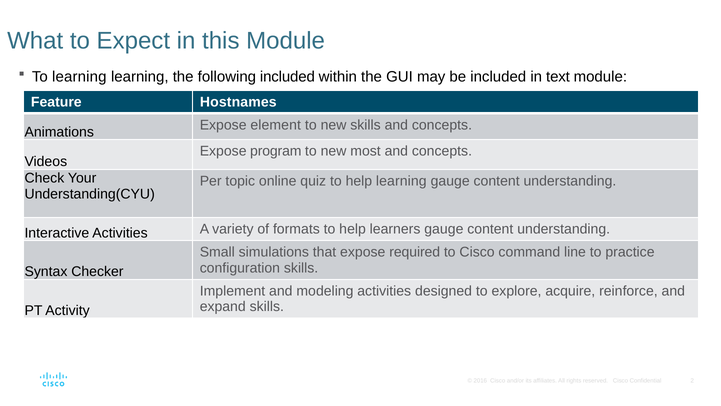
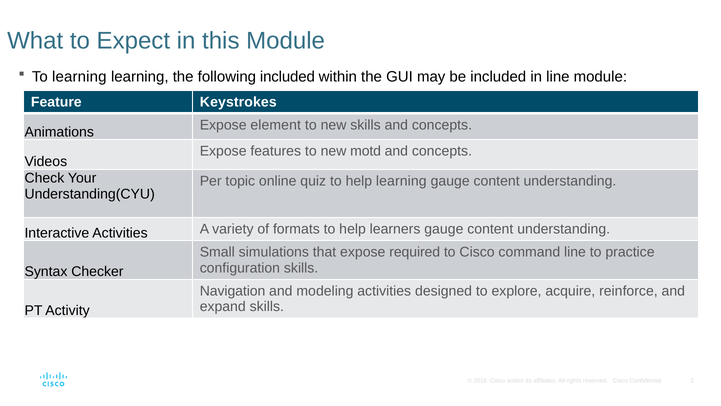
in text: text -> line
Hostnames: Hostnames -> Keystrokes
program: program -> features
most: most -> motd
Implement: Implement -> Navigation
